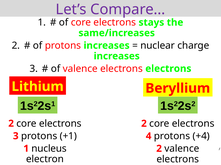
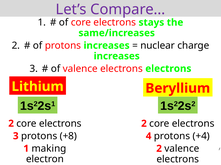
+1: +1 -> +8
nucleus: nucleus -> making
